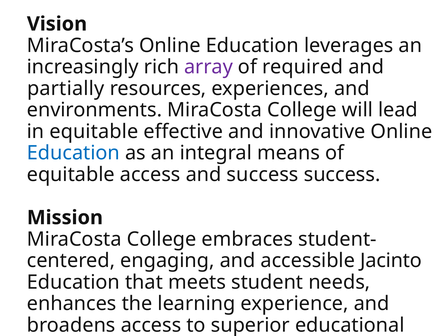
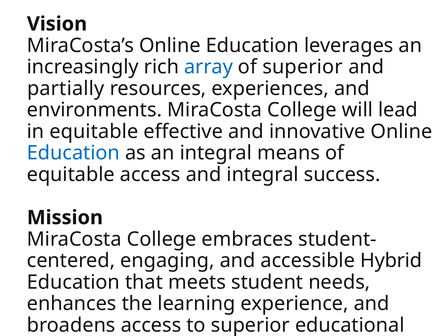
array colour: purple -> blue
of required: required -> superior
and success: success -> integral
Jacinto: Jacinto -> Hybrid
